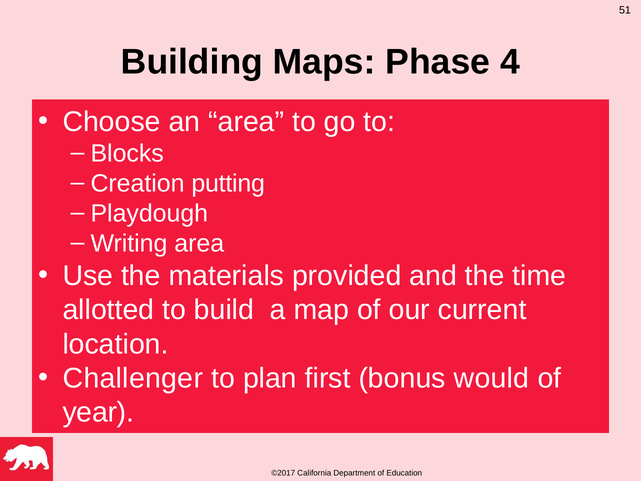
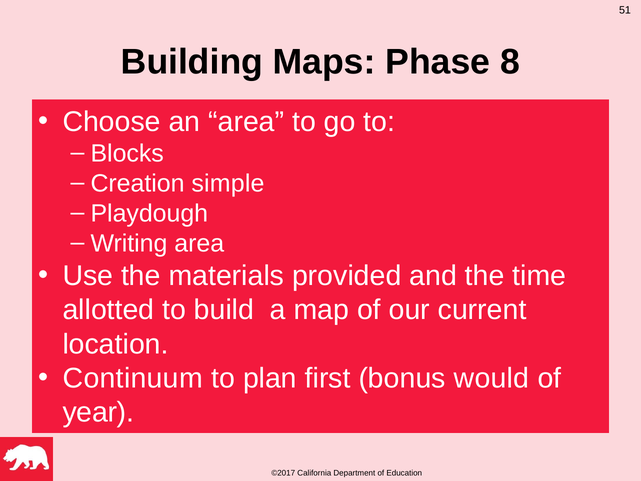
4: 4 -> 8
putting: putting -> simple
Challenger: Challenger -> Continuum
